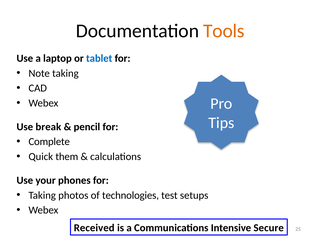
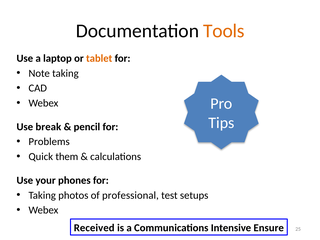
tablet colour: blue -> orange
Complete: Complete -> Problems
technologies: technologies -> professional
Secure: Secure -> Ensure
